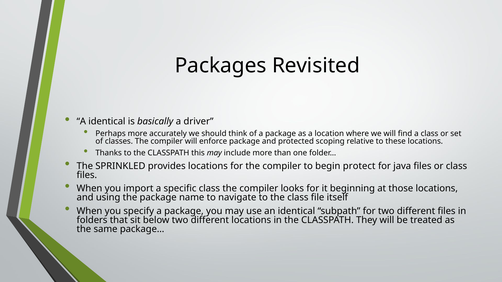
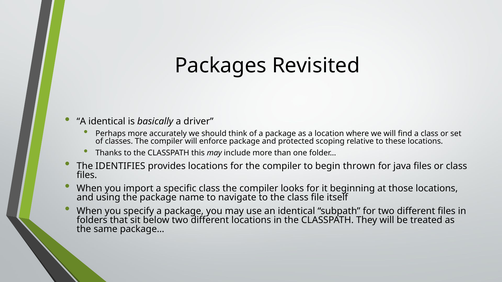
SPRINKLED: SPRINKLED -> IDENTIFIES
protect: protect -> thrown
